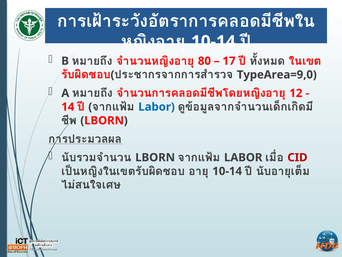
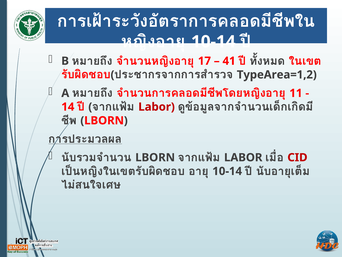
80: 80 -> 17
17: 17 -> 41
TypeArea=9,0: TypeArea=9,0 -> TypeArea=1,2
12: 12 -> 11
Labor at (157, 107) colour: blue -> red
